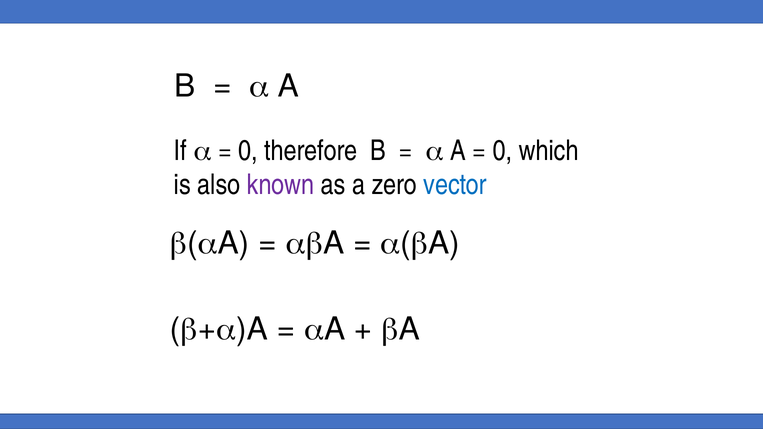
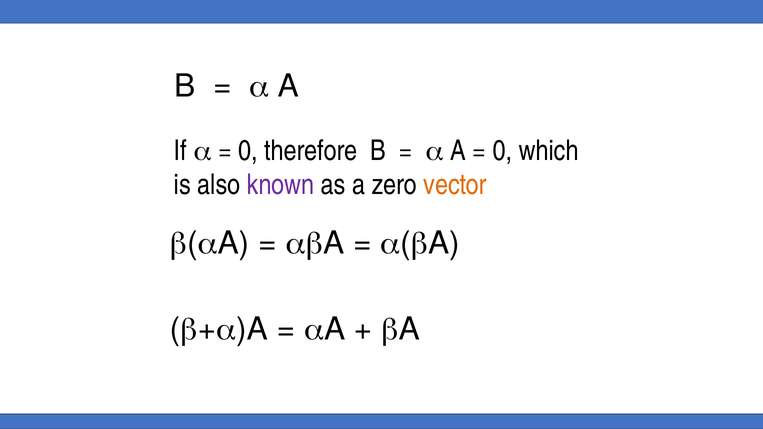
vector colour: blue -> orange
